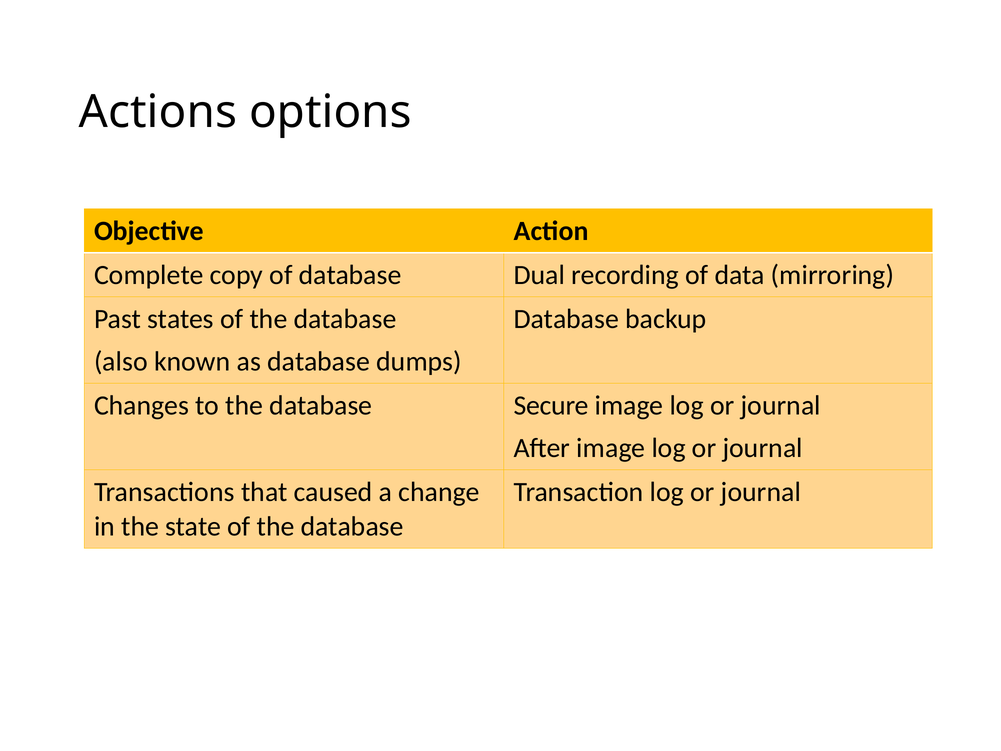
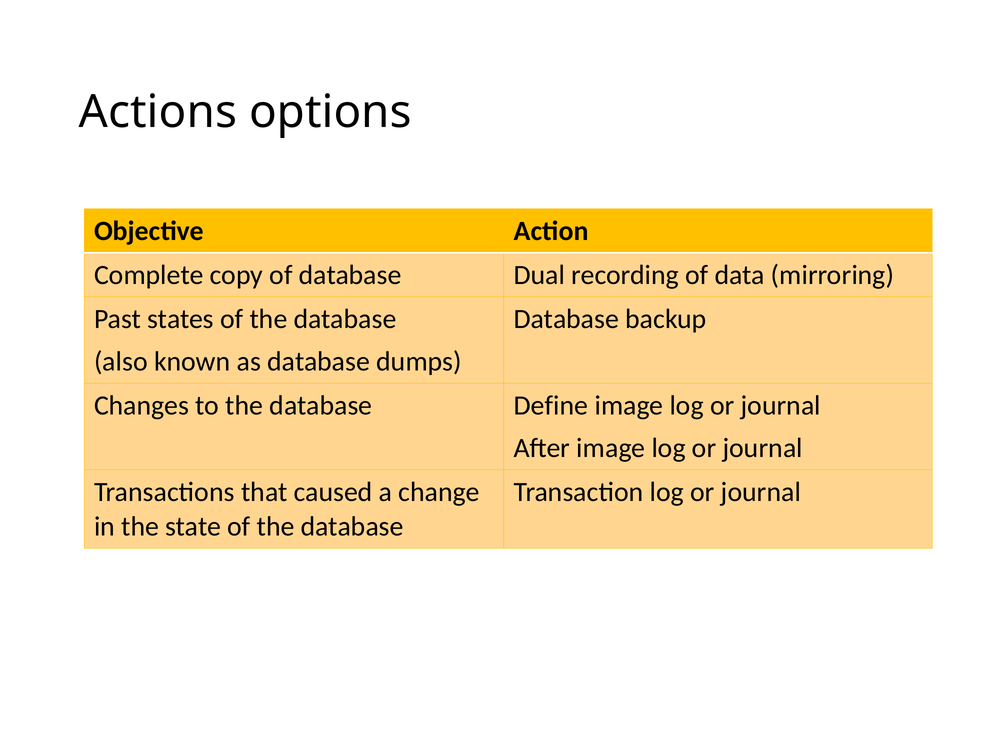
Secure: Secure -> Define
